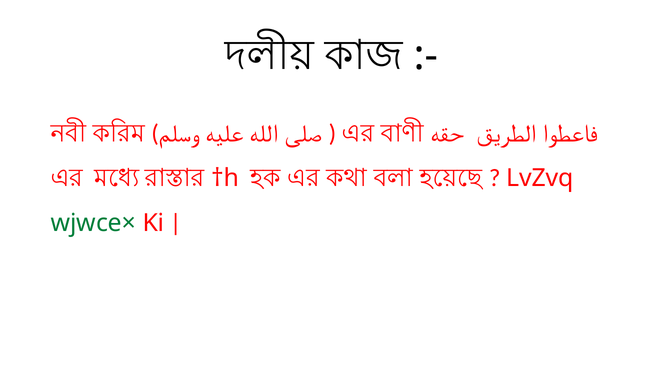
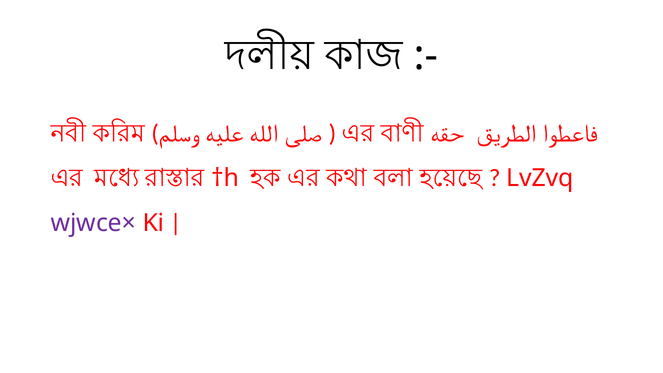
wjwce× colour: green -> purple
